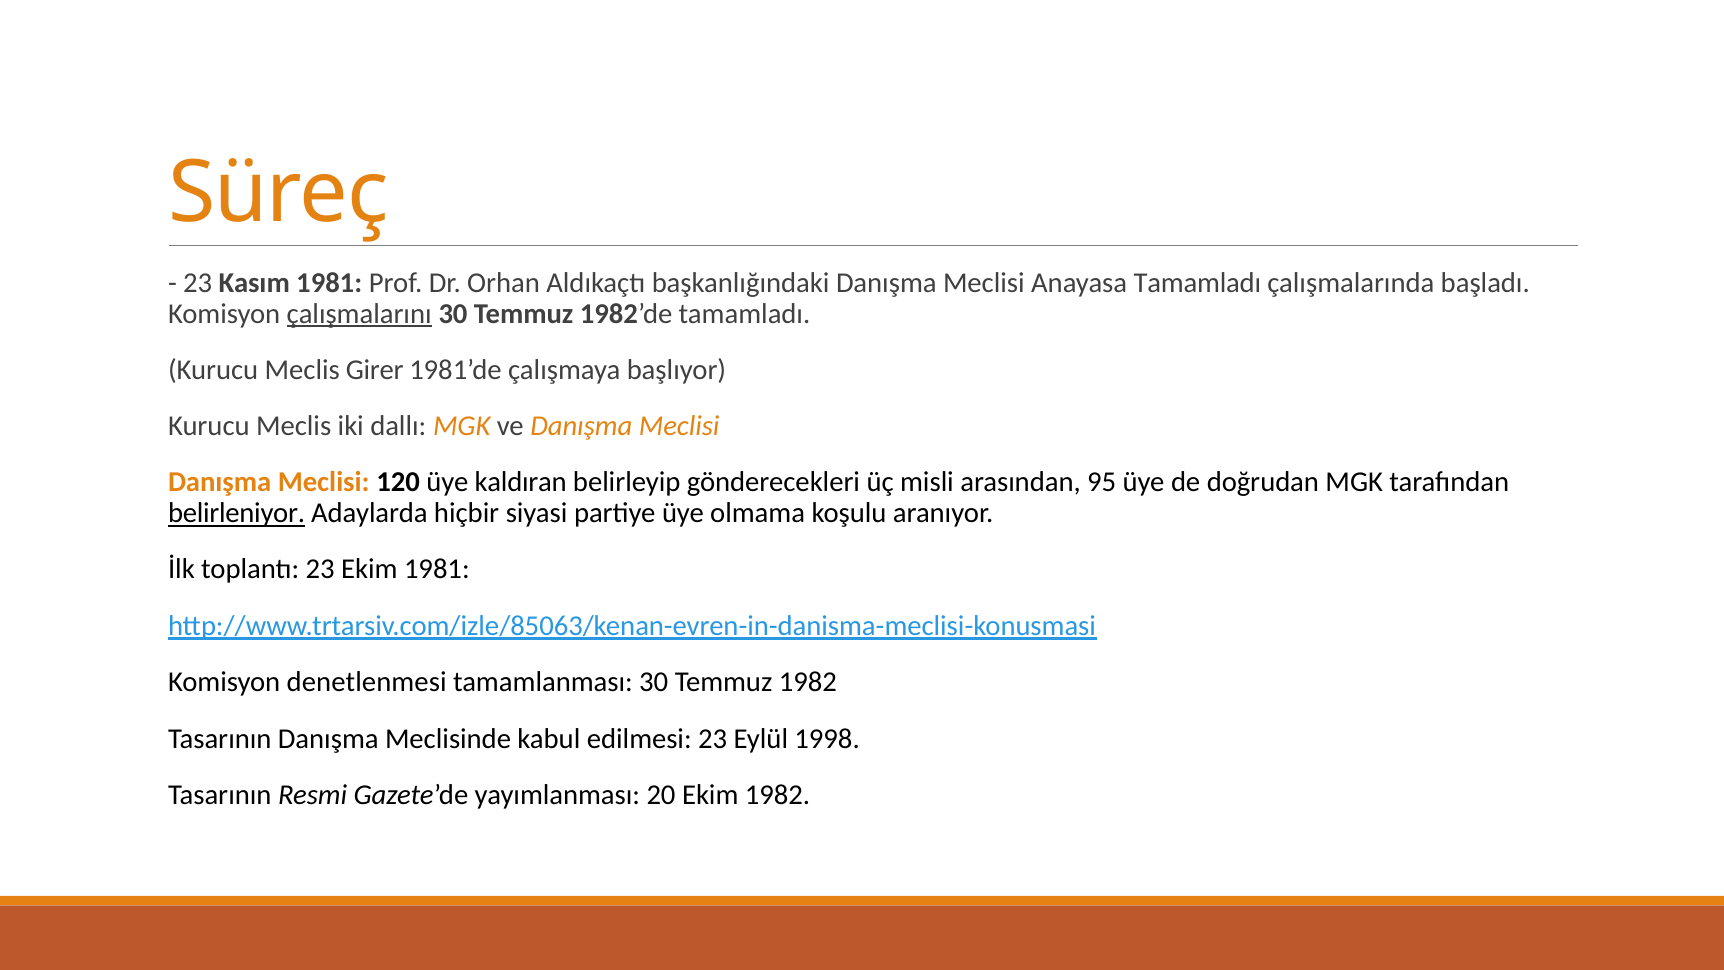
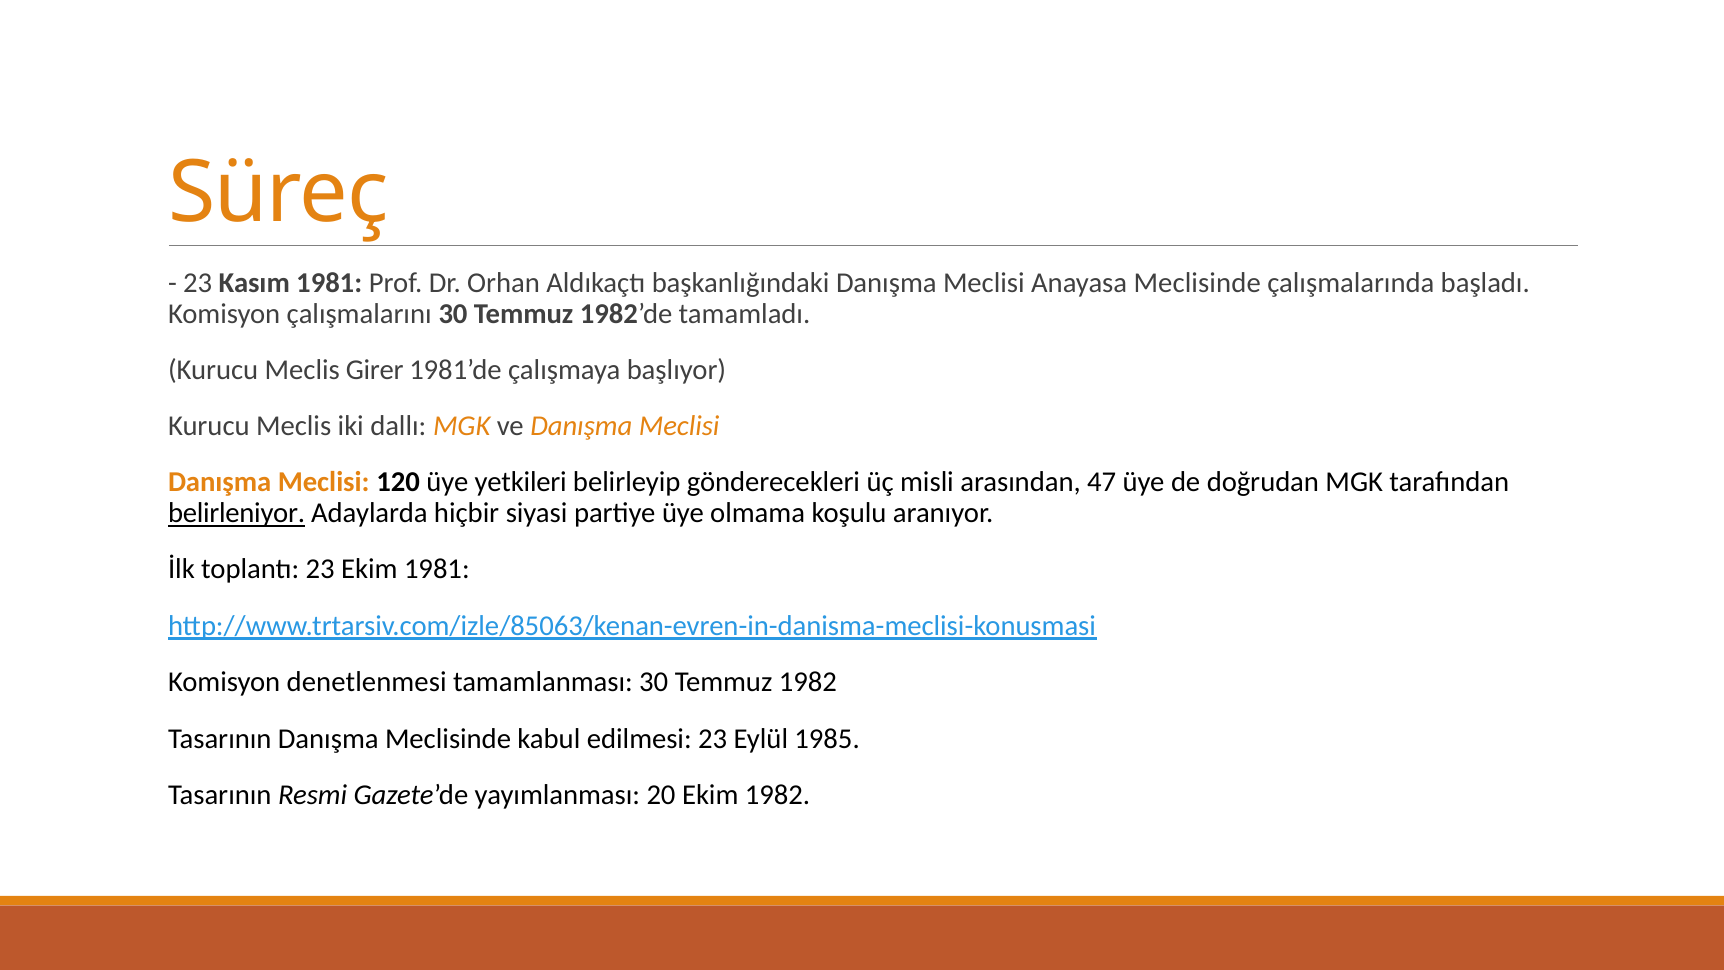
Anayasa Tamamladı: Tamamladı -> Meclisinde
çalışmalarını underline: present -> none
kaldıran: kaldıran -> yetkileri
95: 95 -> 47
1998: 1998 -> 1985
